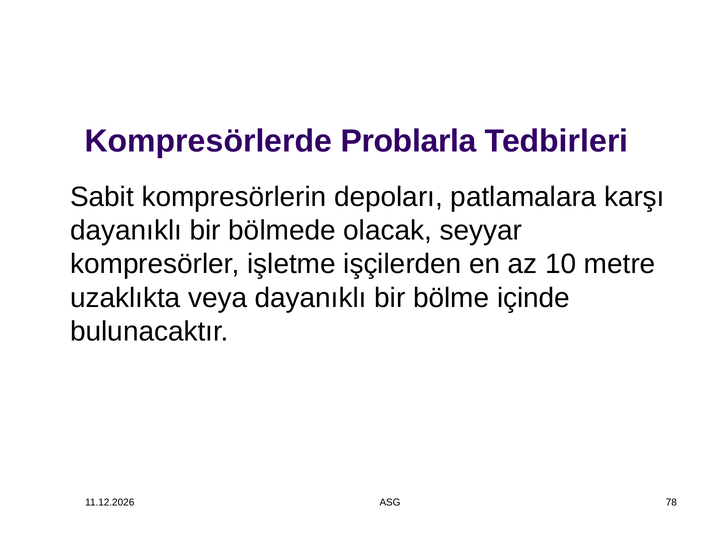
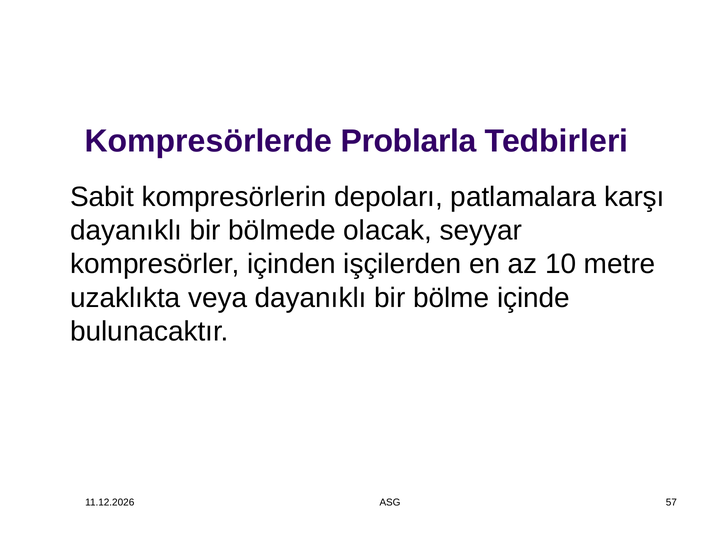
işletme: işletme -> içinden
78: 78 -> 57
